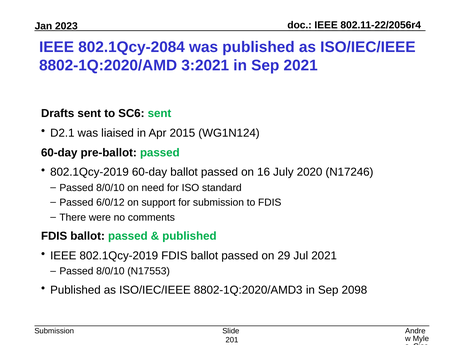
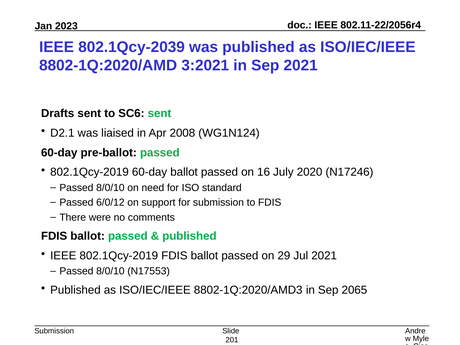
802.1Qcy-2084: 802.1Qcy-2084 -> 802.1Qcy-2039
2015: 2015 -> 2008
2098: 2098 -> 2065
